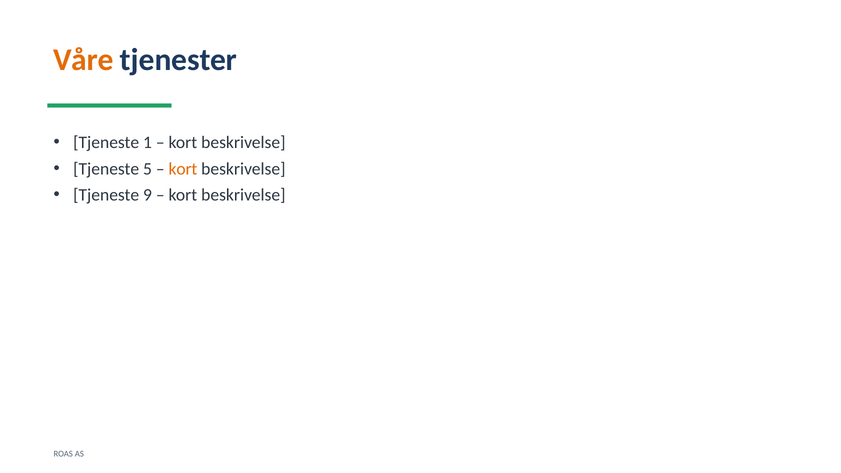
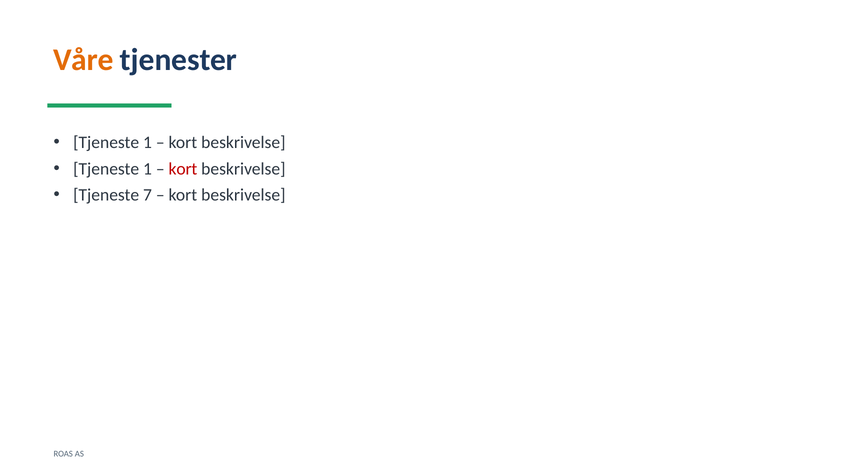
5 at (147, 169): 5 -> 1
kort at (183, 169) colour: orange -> red
9: 9 -> 7
